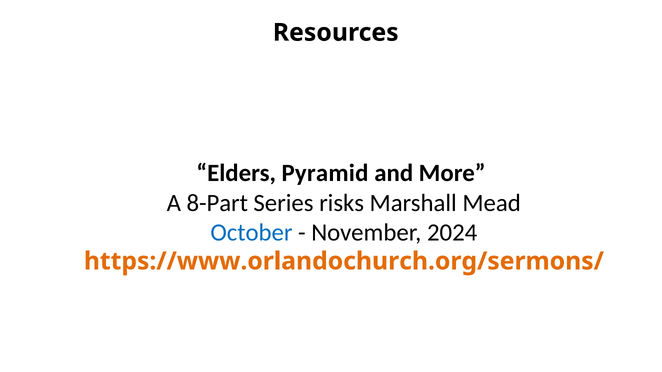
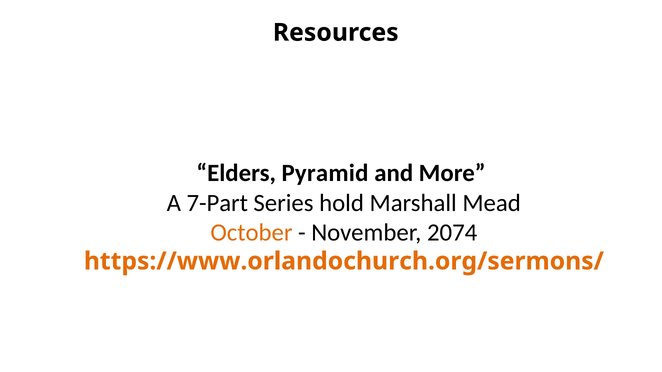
8-Part: 8-Part -> 7-Part
risks: risks -> hold
October colour: blue -> orange
2024: 2024 -> 2074
